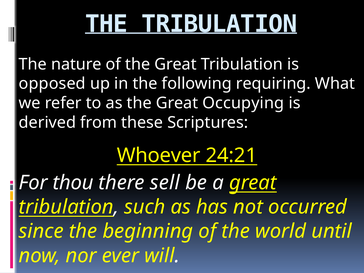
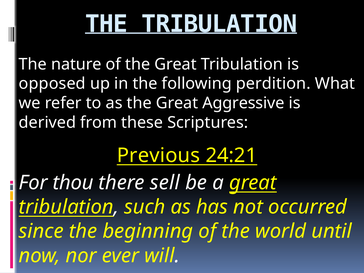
requiring: requiring -> perdition
Occupying: Occupying -> Aggressive
Whoever: Whoever -> Previous
